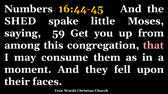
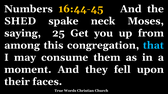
little: little -> neck
59: 59 -> 25
that colour: pink -> light blue
